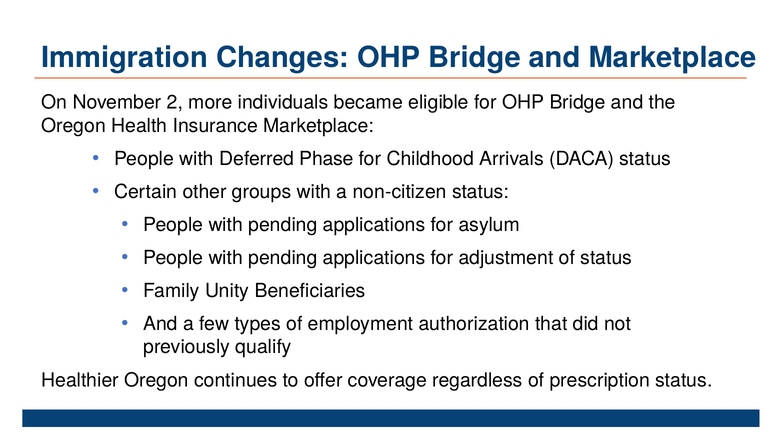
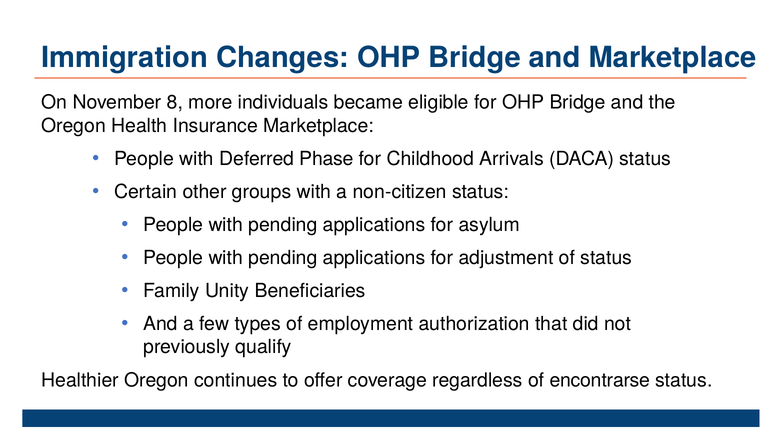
2: 2 -> 8
prescription: prescription -> encontrarse
